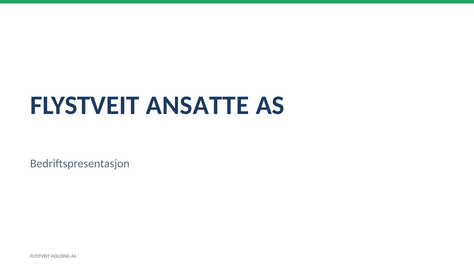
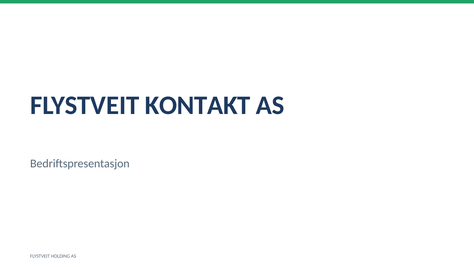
ANSATTE: ANSATTE -> KONTAKT
